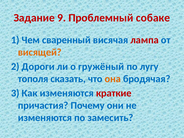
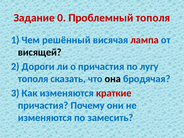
9: 9 -> 0
Проблемный собаке: собаке -> тополя
сваренный: сваренный -> решённый
висящей colour: orange -> black
о гружёный: гружёный -> причастия
она colour: orange -> black
